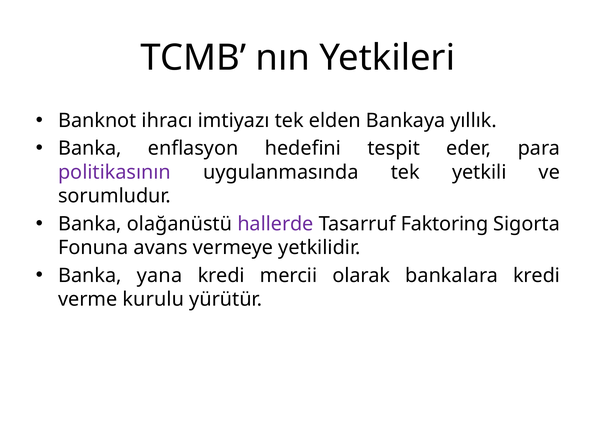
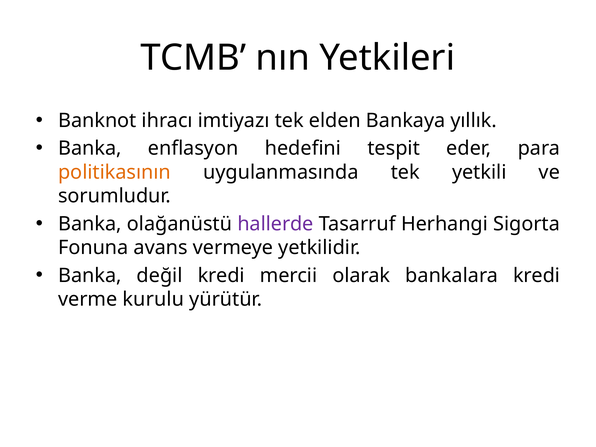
politikasının colour: purple -> orange
Faktoring: Faktoring -> Herhangi
yana: yana -> değil
